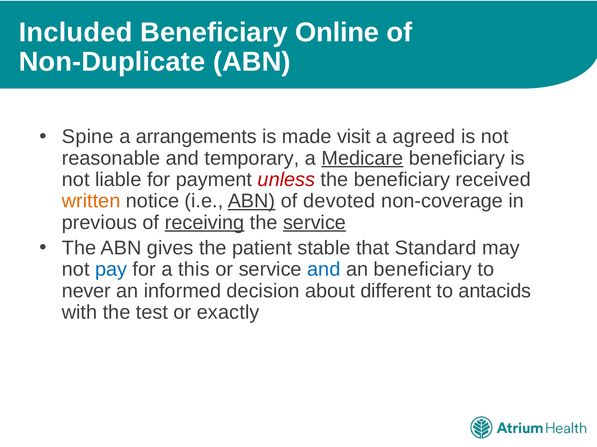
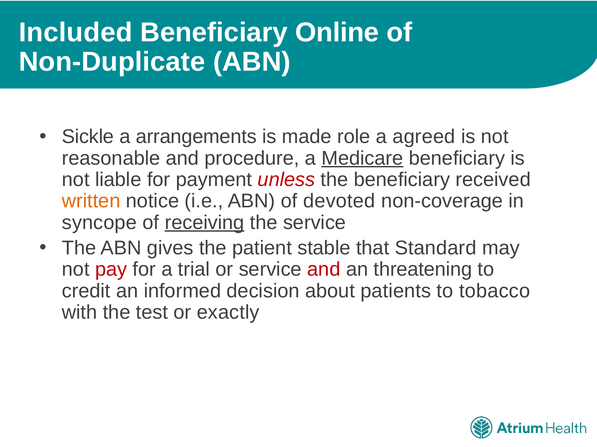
Spine: Spine -> Sickle
visit: visit -> role
temporary: temporary -> procedure
ABN at (251, 201) underline: present -> none
previous: previous -> syncope
service at (315, 223) underline: present -> none
pay colour: blue -> red
this: this -> trial
and at (324, 270) colour: blue -> red
an beneficiary: beneficiary -> threatening
never: never -> credit
different: different -> patients
antacids: antacids -> tobacco
